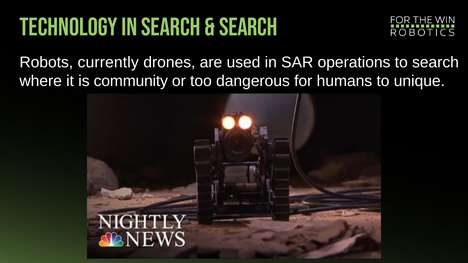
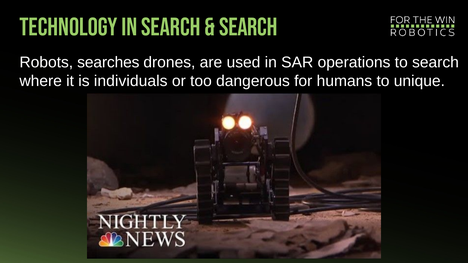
currently: currently -> searches
community: community -> individuals
